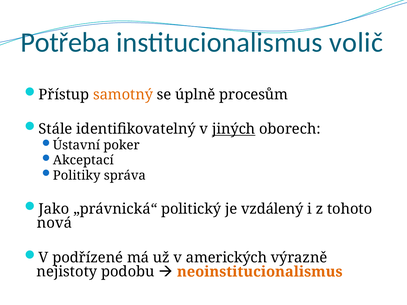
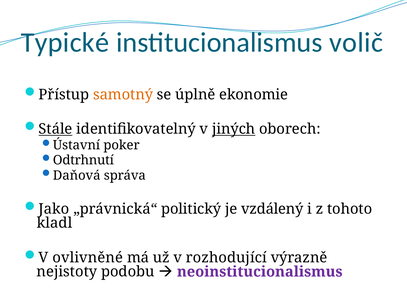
Potřeba: Potřeba -> Typické
procesům: procesům -> ekonomie
Stále underline: none -> present
Akceptací: Akceptací -> Odtrhnutí
Politiky: Politiky -> Daňová
nová: nová -> kladl
podřízené: podřízené -> ovlivněné
amerických: amerických -> rozhodující
neoinstitucionalismus colour: orange -> purple
